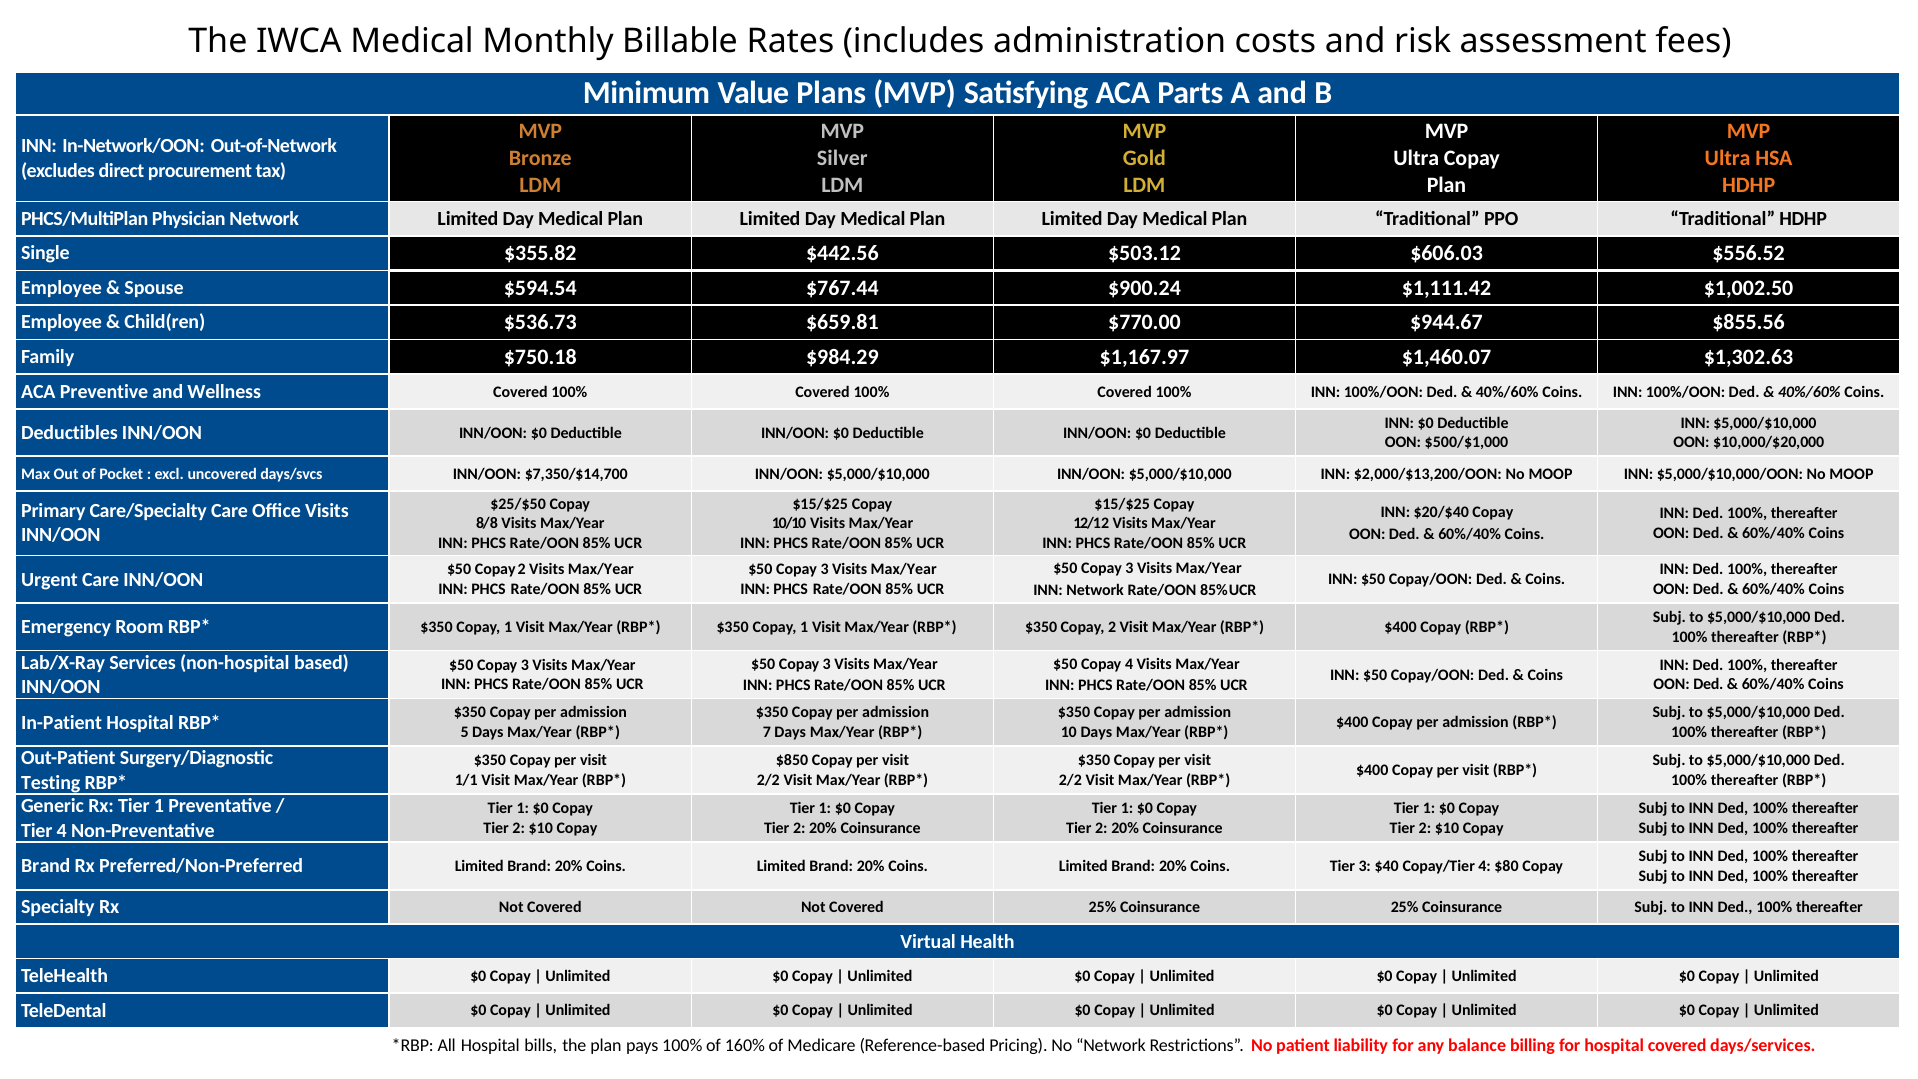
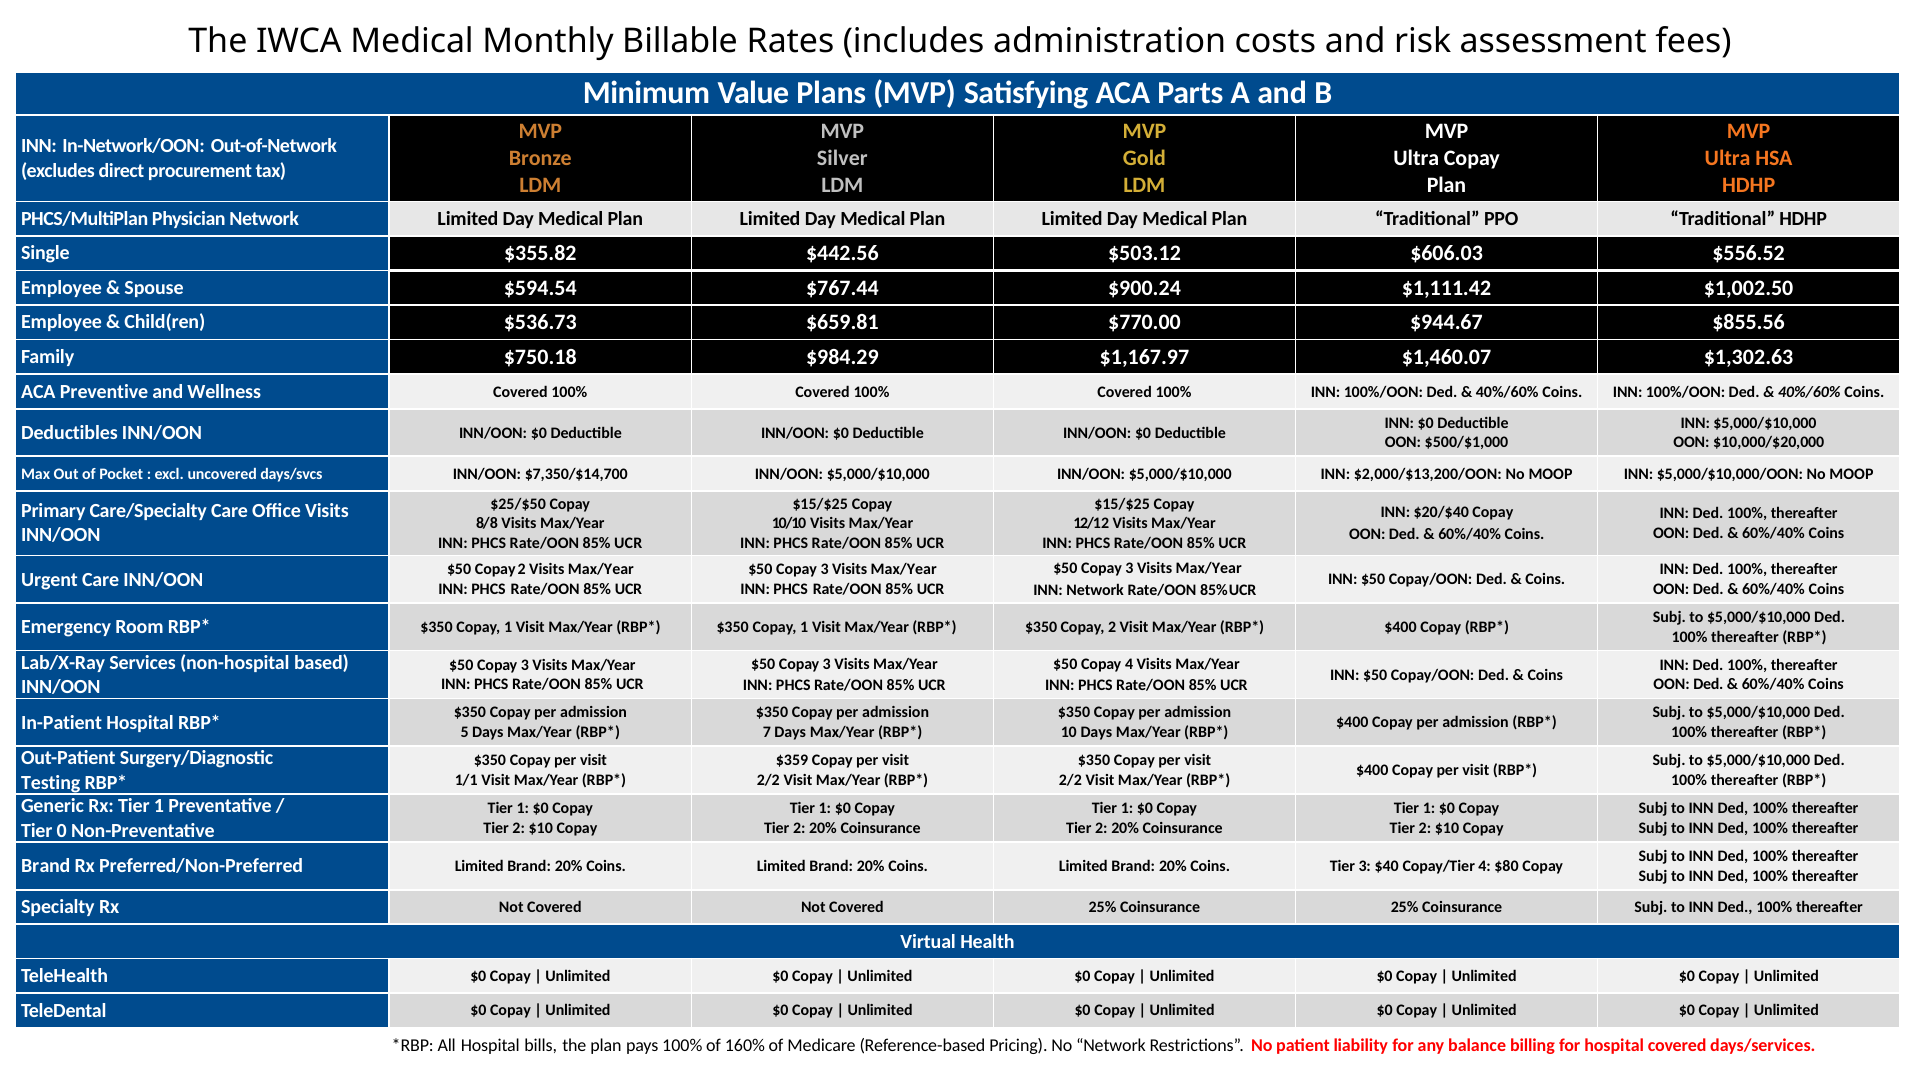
$850: $850 -> $359
Tier 4: 4 -> 0
